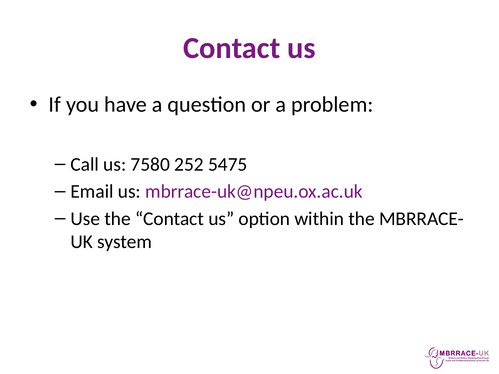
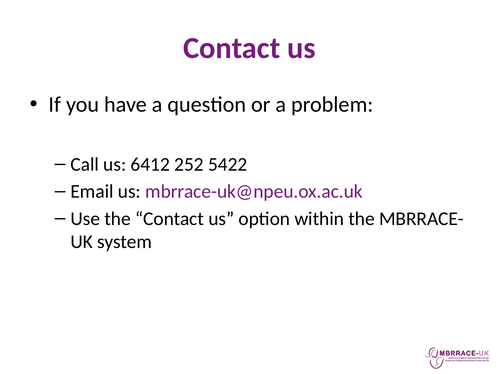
7580: 7580 -> 6412
5475: 5475 -> 5422
